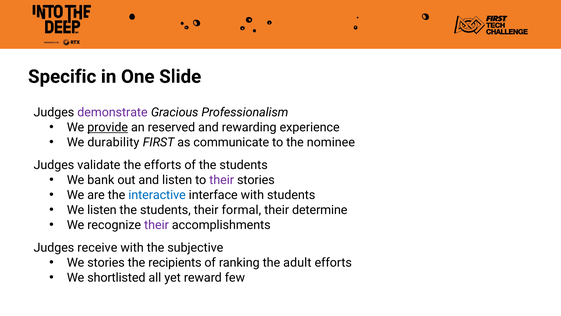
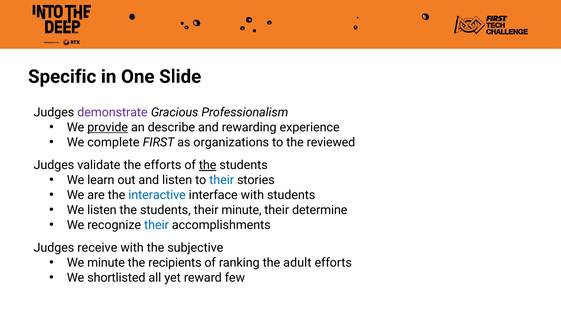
reserved: reserved -> describe
durability: durability -> complete
communicate: communicate -> organizations
nominee: nominee -> reviewed
the at (208, 165) underline: none -> present
bank: bank -> learn
their at (222, 180) colour: purple -> blue
their formal: formal -> minute
their at (156, 225) colour: purple -> blue
We stories: stories -> minute
